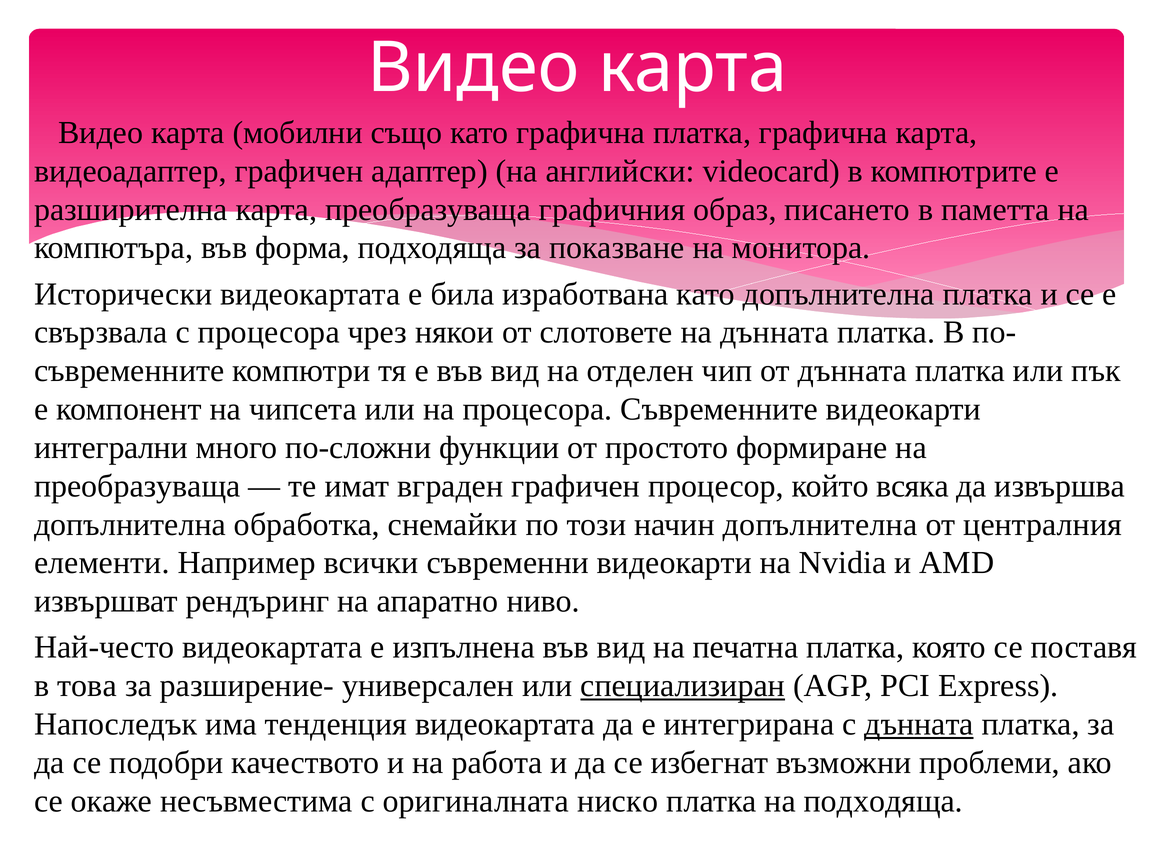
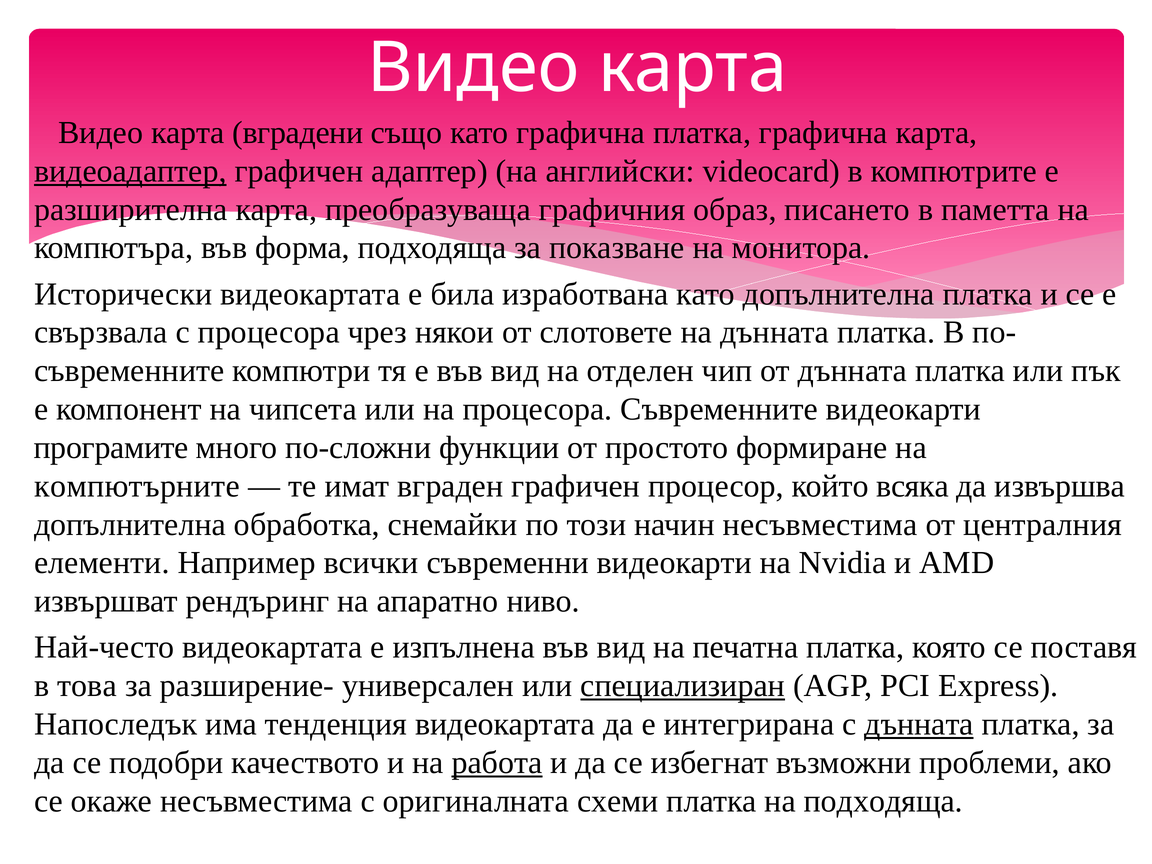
мобилни: мобилни -> вградени
видеоадаптер underline: none -> present
интегрални: интегрални -> програмите
преобразуваща at (137, 486): преобразуваща -> компютърните
начин допълнителна: допълнителна -> несъвместима
работа underline: none -> present
ниско: ниско -> схеми
